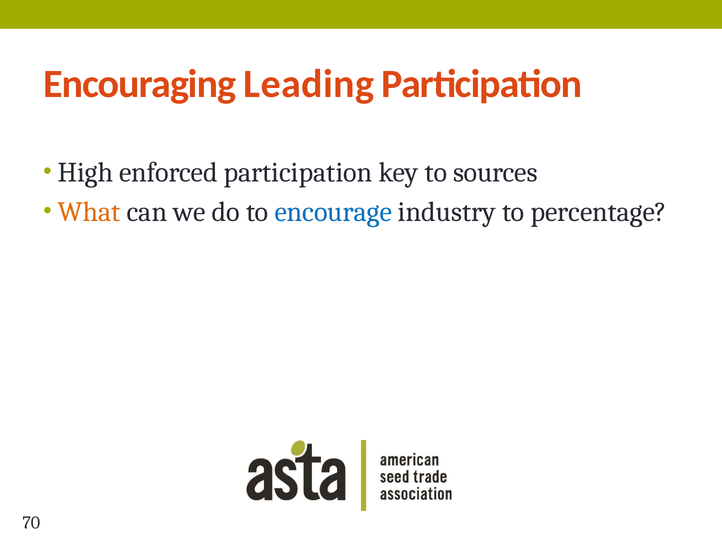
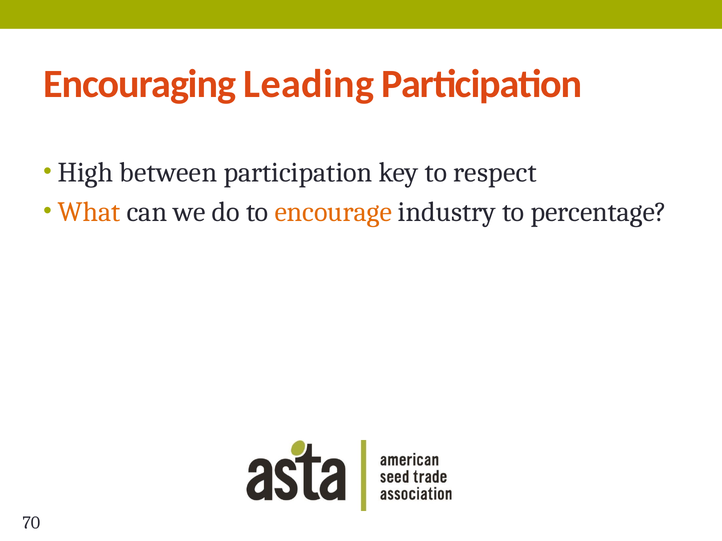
enforced: enforced -> between
sources: sources -> respect
encourage colour: blue -> orange
